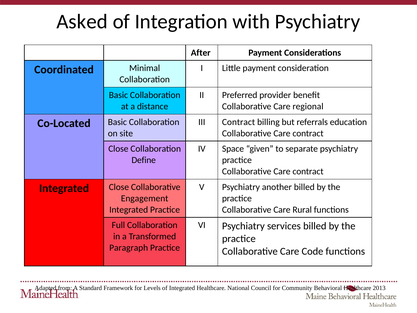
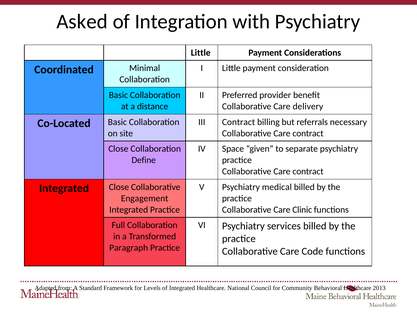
After at (201, 53): After -> Little
regional: regional -> delivery
education: education -> necessary
another: another -> medical
Rural: Rural -> Clinic
